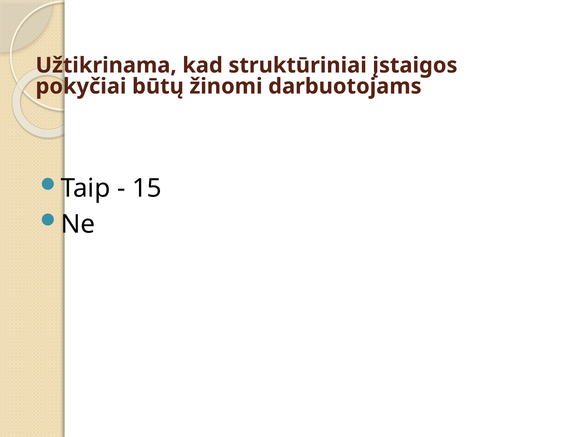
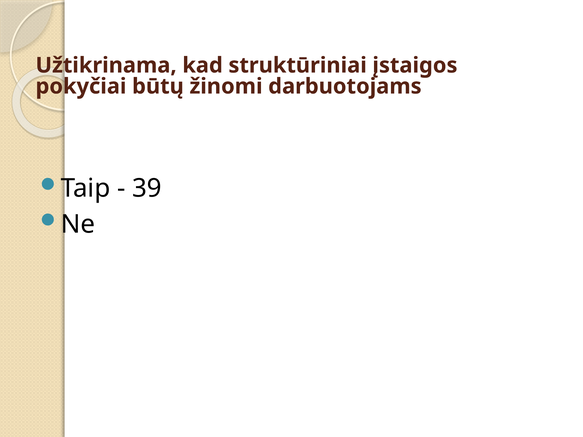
15: 15 -> 39
